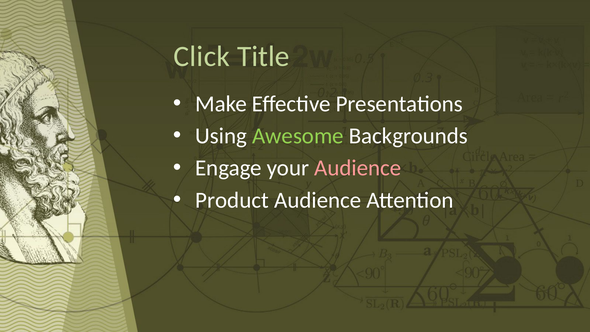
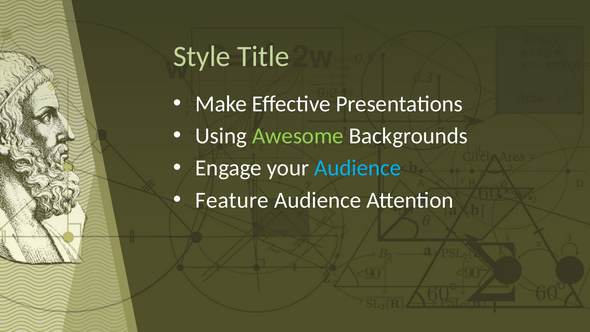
Click: Click -> Style
Audience at (358, 168) colour: pink -> light blue
Product: Product -> Feature
